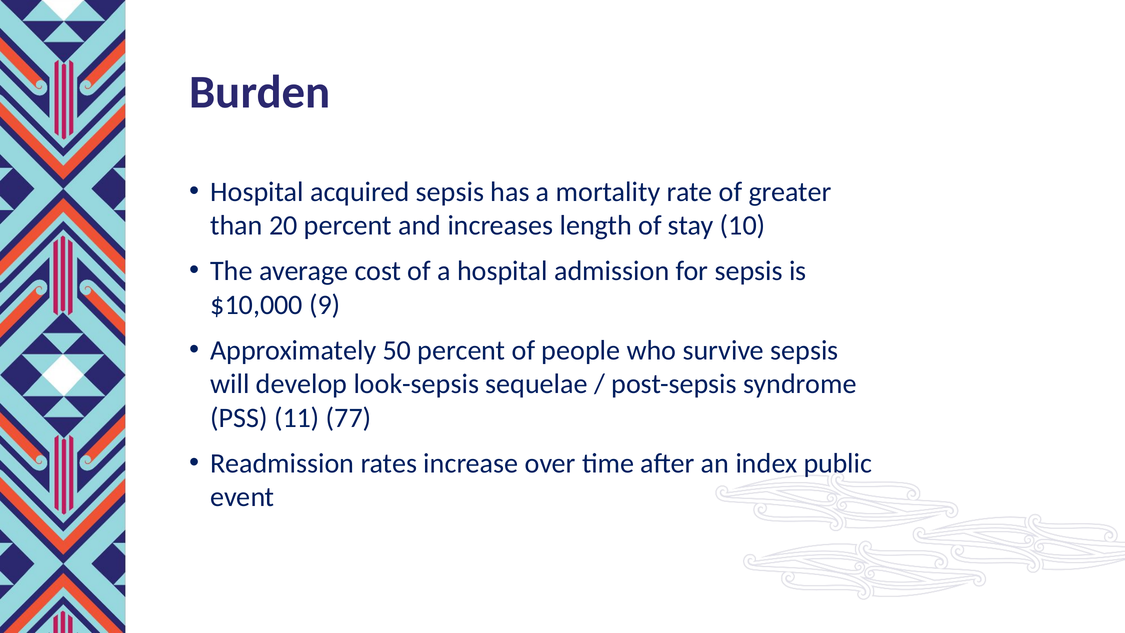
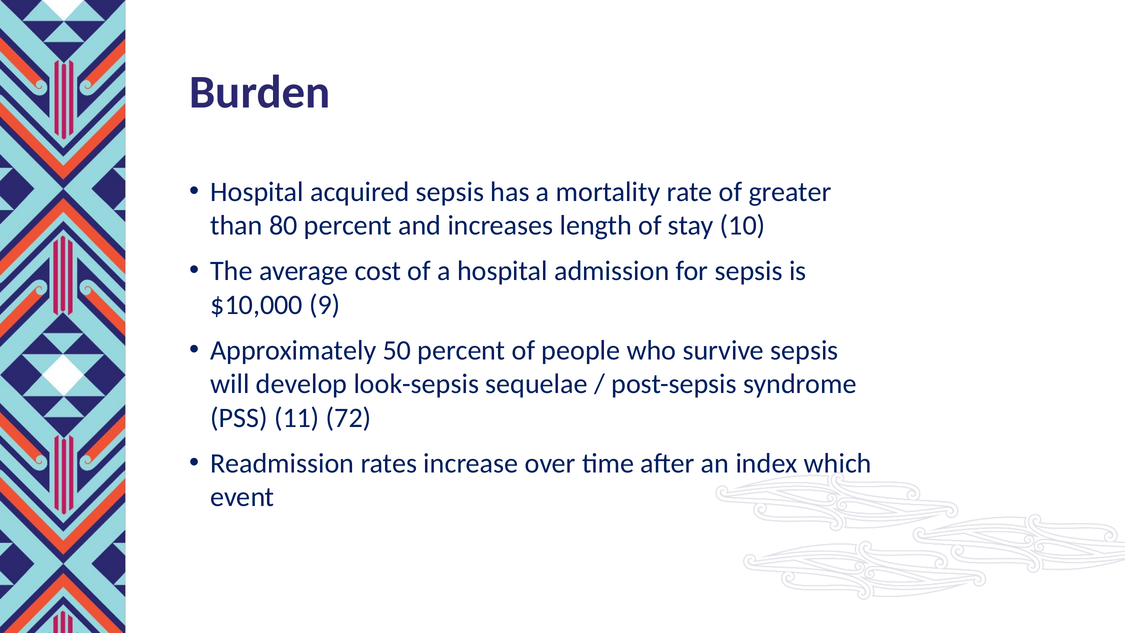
20: 20 -> 80
77: 77 -> 72
public: public -> which
